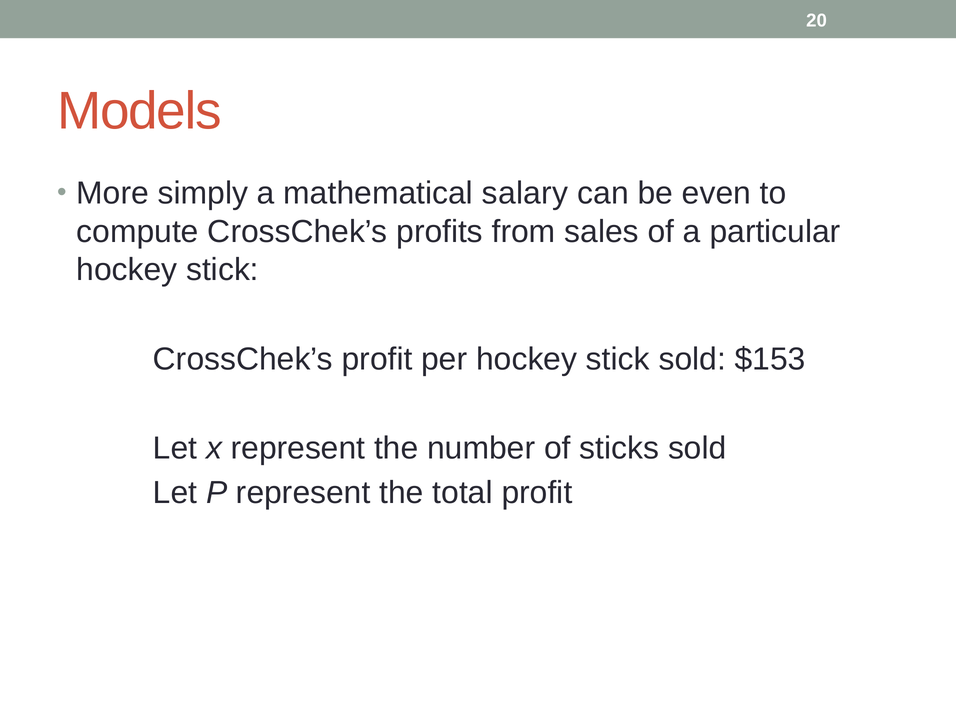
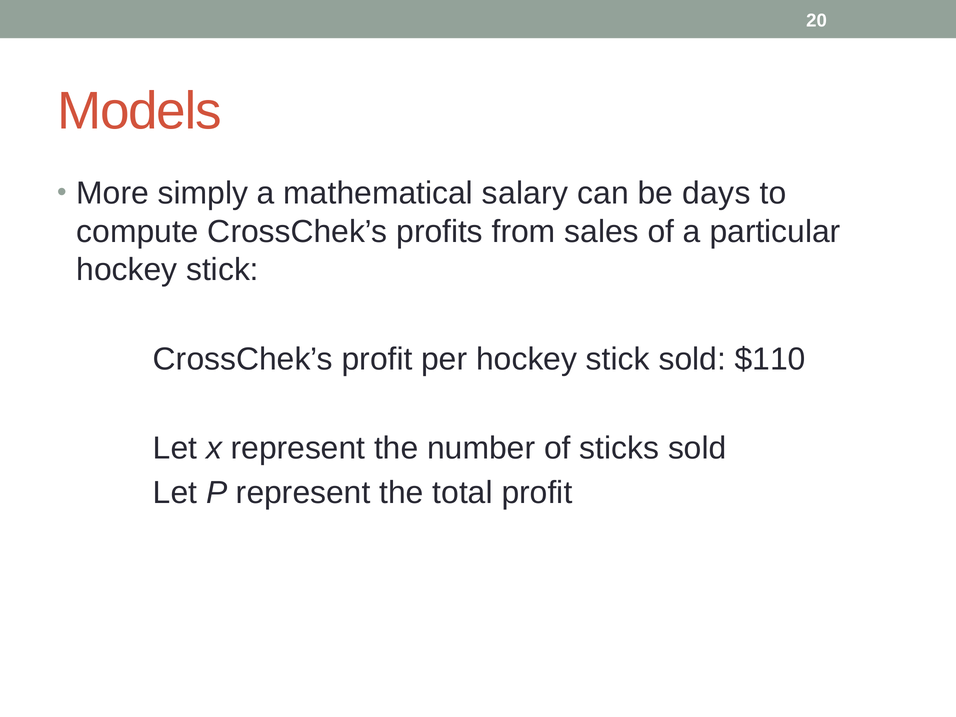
even: even -> days
$153: $153 -> $110
